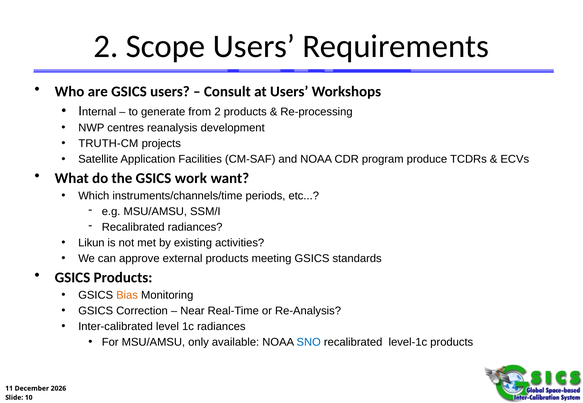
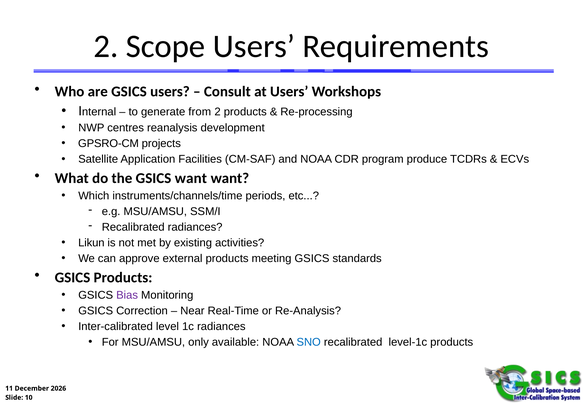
TRUTH-CM: TRUTH-CM -> GPSRO-CM
GSICS work: work -> want
Bias colour: orange -> purple
